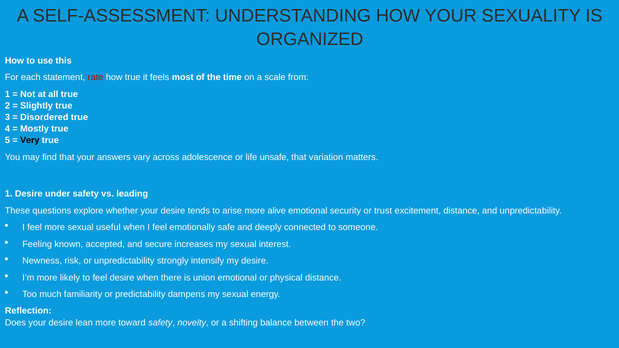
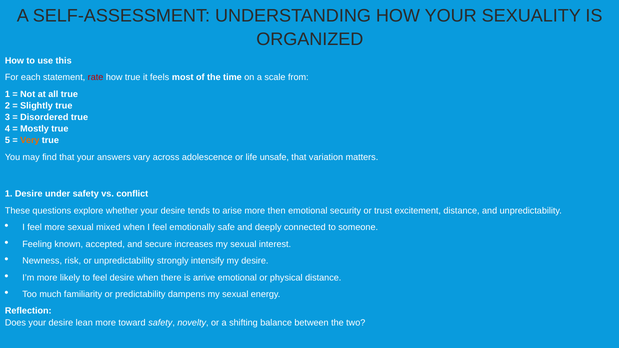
Very colour: black -> orange
leading: leading -> conflict
alive: alive -> then
useful: useful -> mixed
union: union -> arrive
